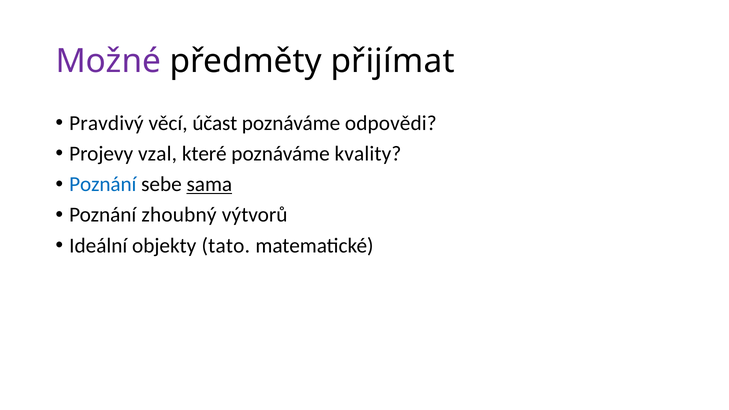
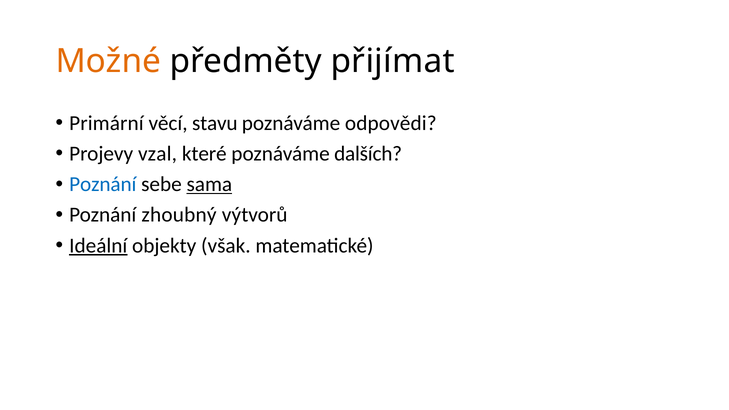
Možné colour: purple -> orange
Pravdivý: Pravdivý -> Primární
účast: účast -> stavu
kvality: kvality -> dalších
Ideální underline: none -> present
tato: tato -> však
